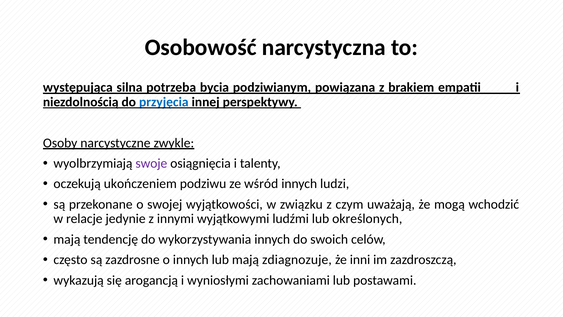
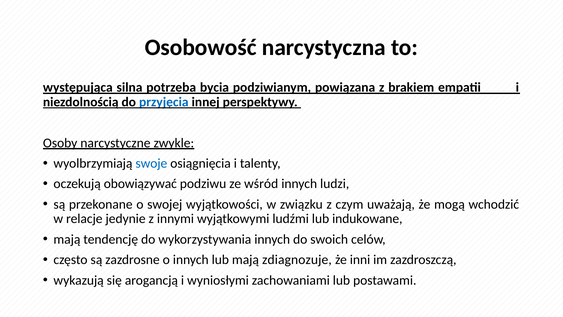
swoje colour: purple -> blue
ukończeniem: ukończeniem -> obowiązywać
określonych: określonych -> indukowane
